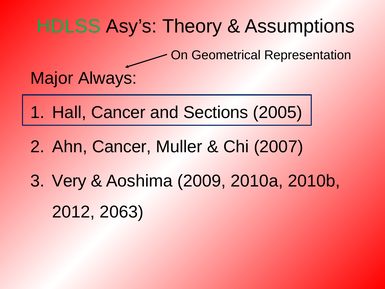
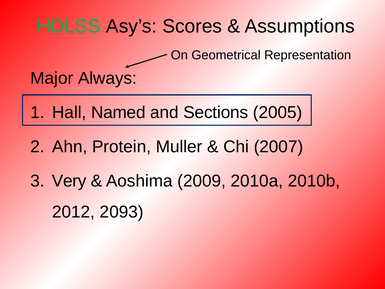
Theory: Theory -> Scores
Hall Cancer: Cancer -> Named
Ahn Cancer: Cancer -> Protein
2063: 2063 -> 2093
